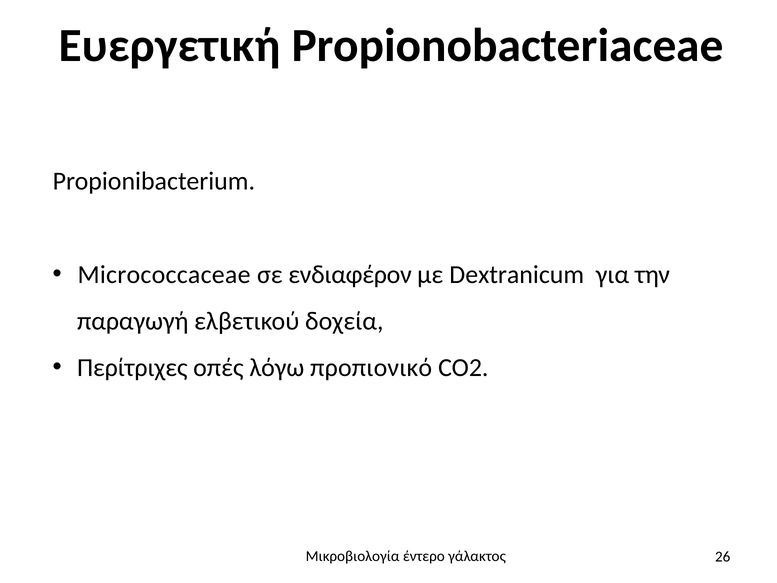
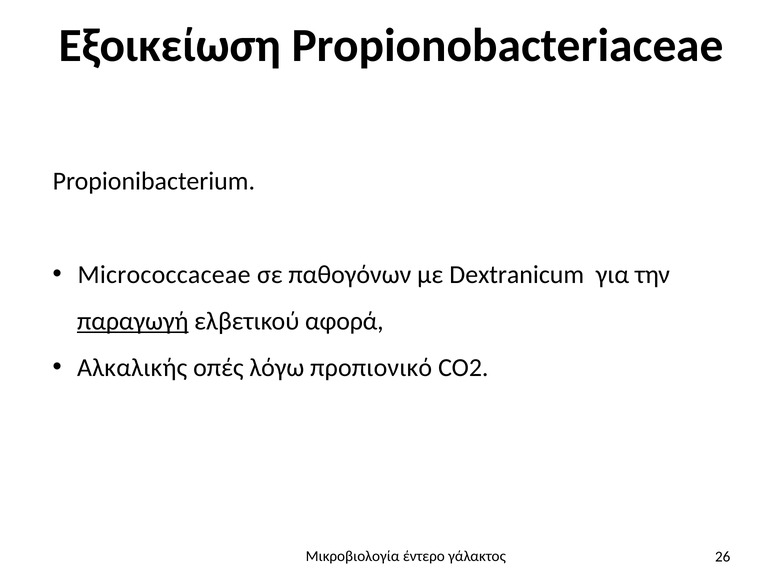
Ευεργετική: Ευεργετική -> Εξοικείωση
ενδιαφέρον: ενδιαφέρον -> παθογόνων
παραγωγή underline: none -> present
δοχεία: δοχεία -> αφορά
Περίτριχες: Περίτριχες -> Αλκαλικής
